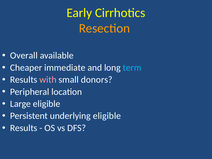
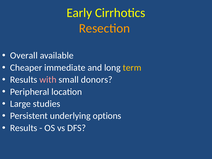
term colour: light blue -> yellow
Large eligible: eligible -> studies
underlying eligible: eligible -> options
